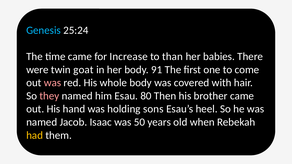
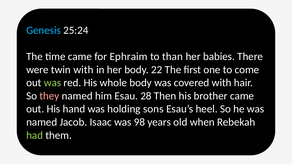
Increase: Increase -> Ephraim
twin goat: goat -> with
91: 91 -> 22
was at (53, 83) colour: pink -> light green
80: 80 -> 28
50: 50 -> 98
had colour: yellow -> light green
